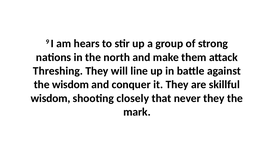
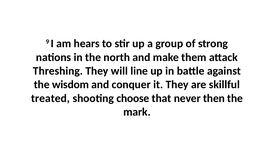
wisdom at (51, 98): wisdom -> treated
closely: closely -> choose
never they: they -> then
